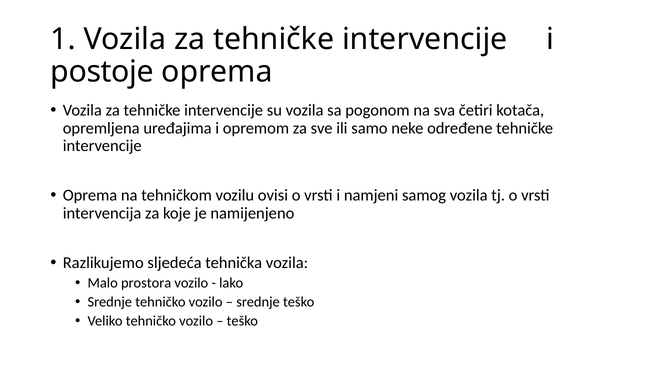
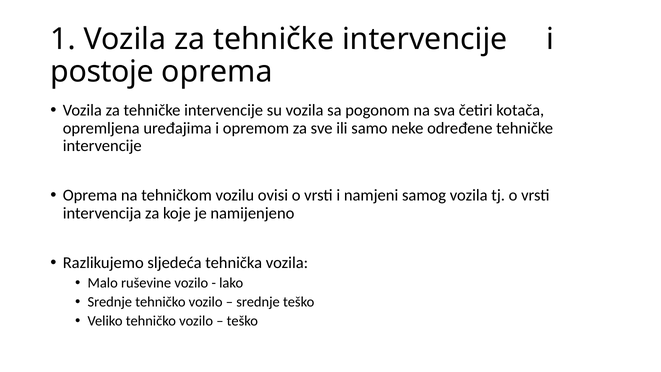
prostora: prostora -> ruševine
